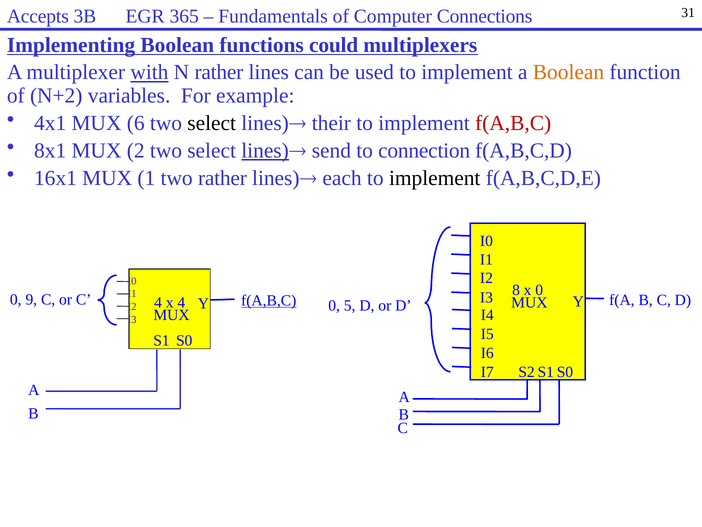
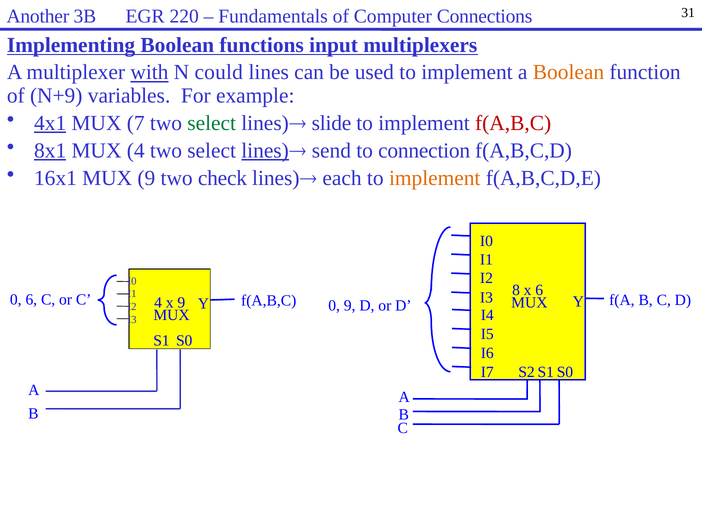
Accepts: Accepts -> Another
365: 365 -> 220
could: could -> input
N rather: rather -> could
N+2: N+2 -> N+9
4x1 underline: none -> present
6: 6 -> 7
select at (212, 123) colour: black -> green
their: their -> slide
8x1 underline: none -> present
MUX 2: 2 -> 4
MUX 1: 1 -> 9
two rather: rather -> check
implement at (435, 178) colour: black -> orange
x 0: 0 -> 6
0 9: 9 -> 6
f(A,B,C at (269, 300) underline: present -> none
x 4: 4 -> 9
0 5: 5 -> 9
